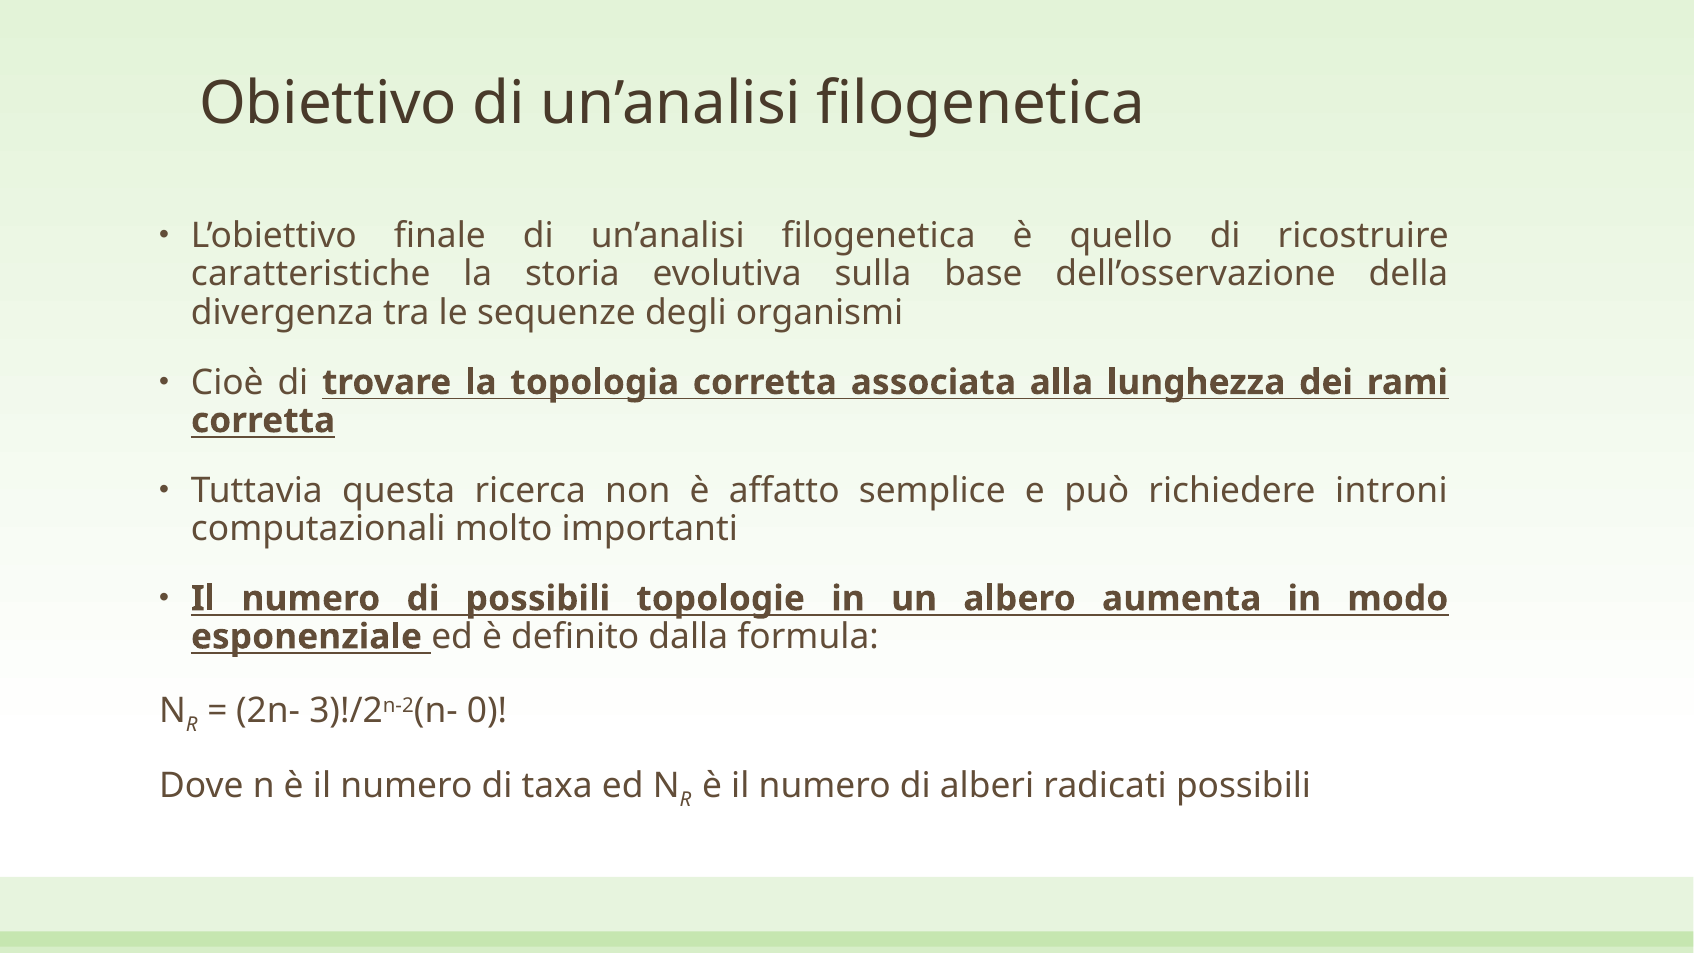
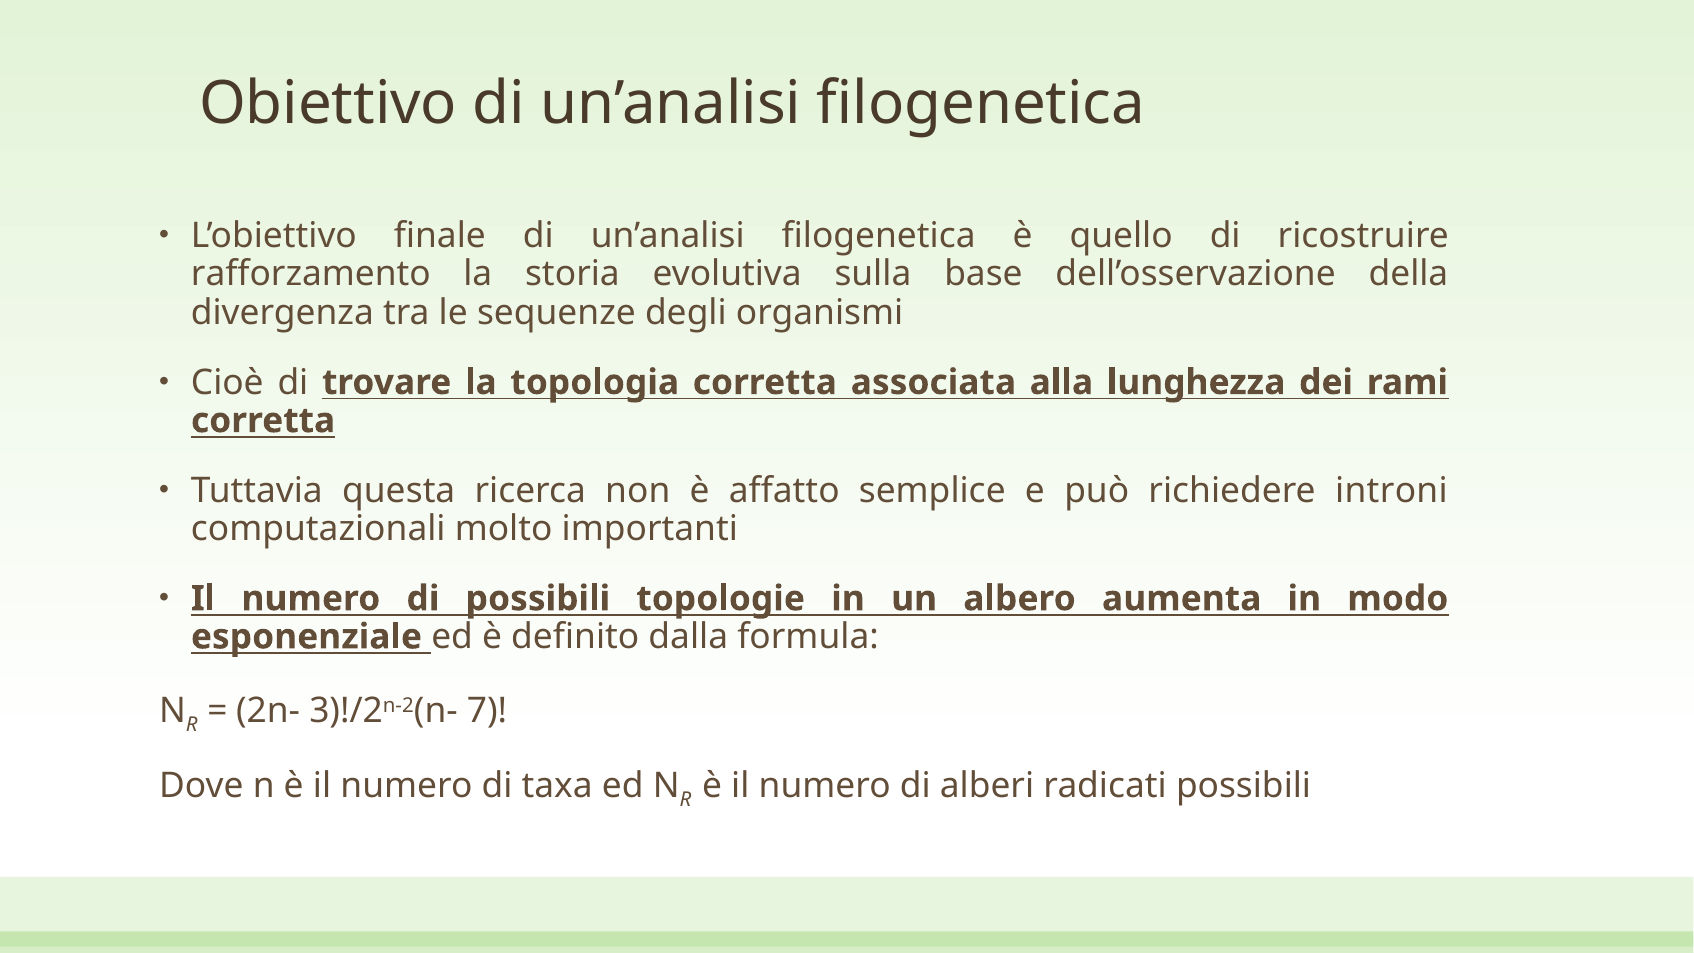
caratteristiche: caratteristiche -> rafforzamento
0: 0 -> 7
